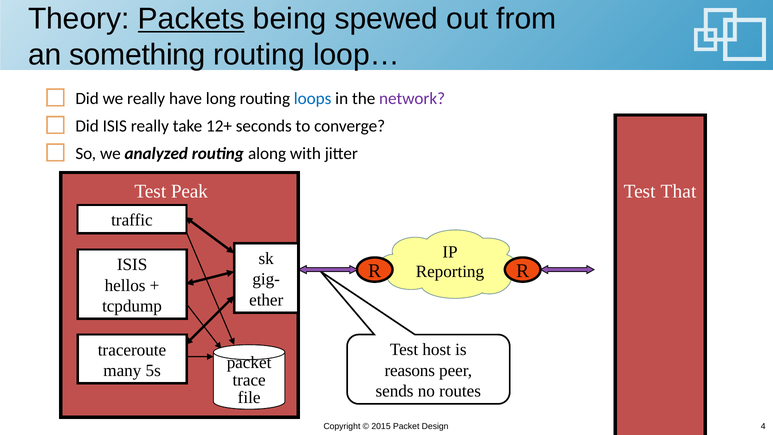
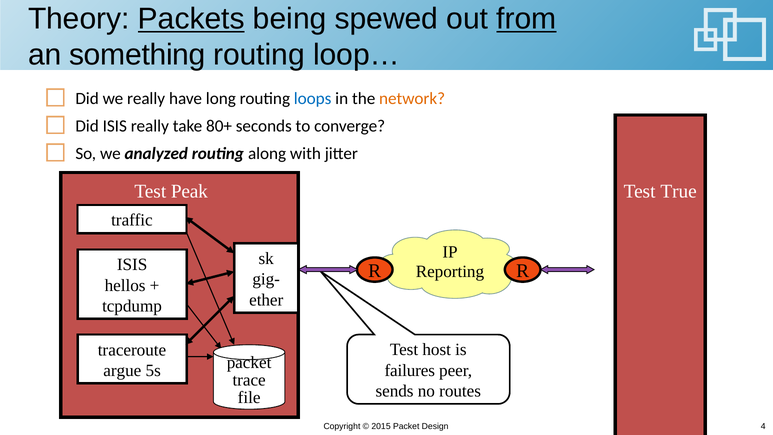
from underline: none -> present
network colour: purple -> orange
12+: 12+ -> 80+
That: That -> True
reasons: reasons -> failures
many: many -> argue
